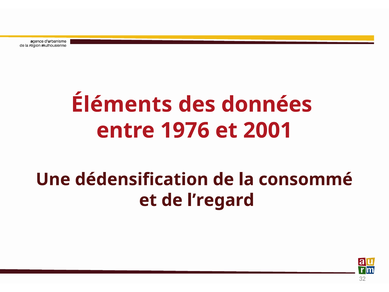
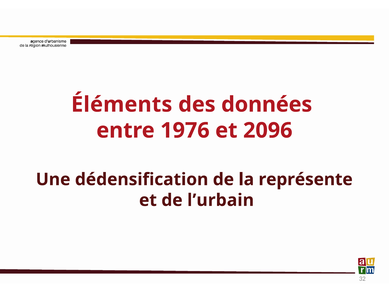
2001: 2001 -> 2096
consommé: consommé -> représente
l’regard: l’regard -> l’urbain
